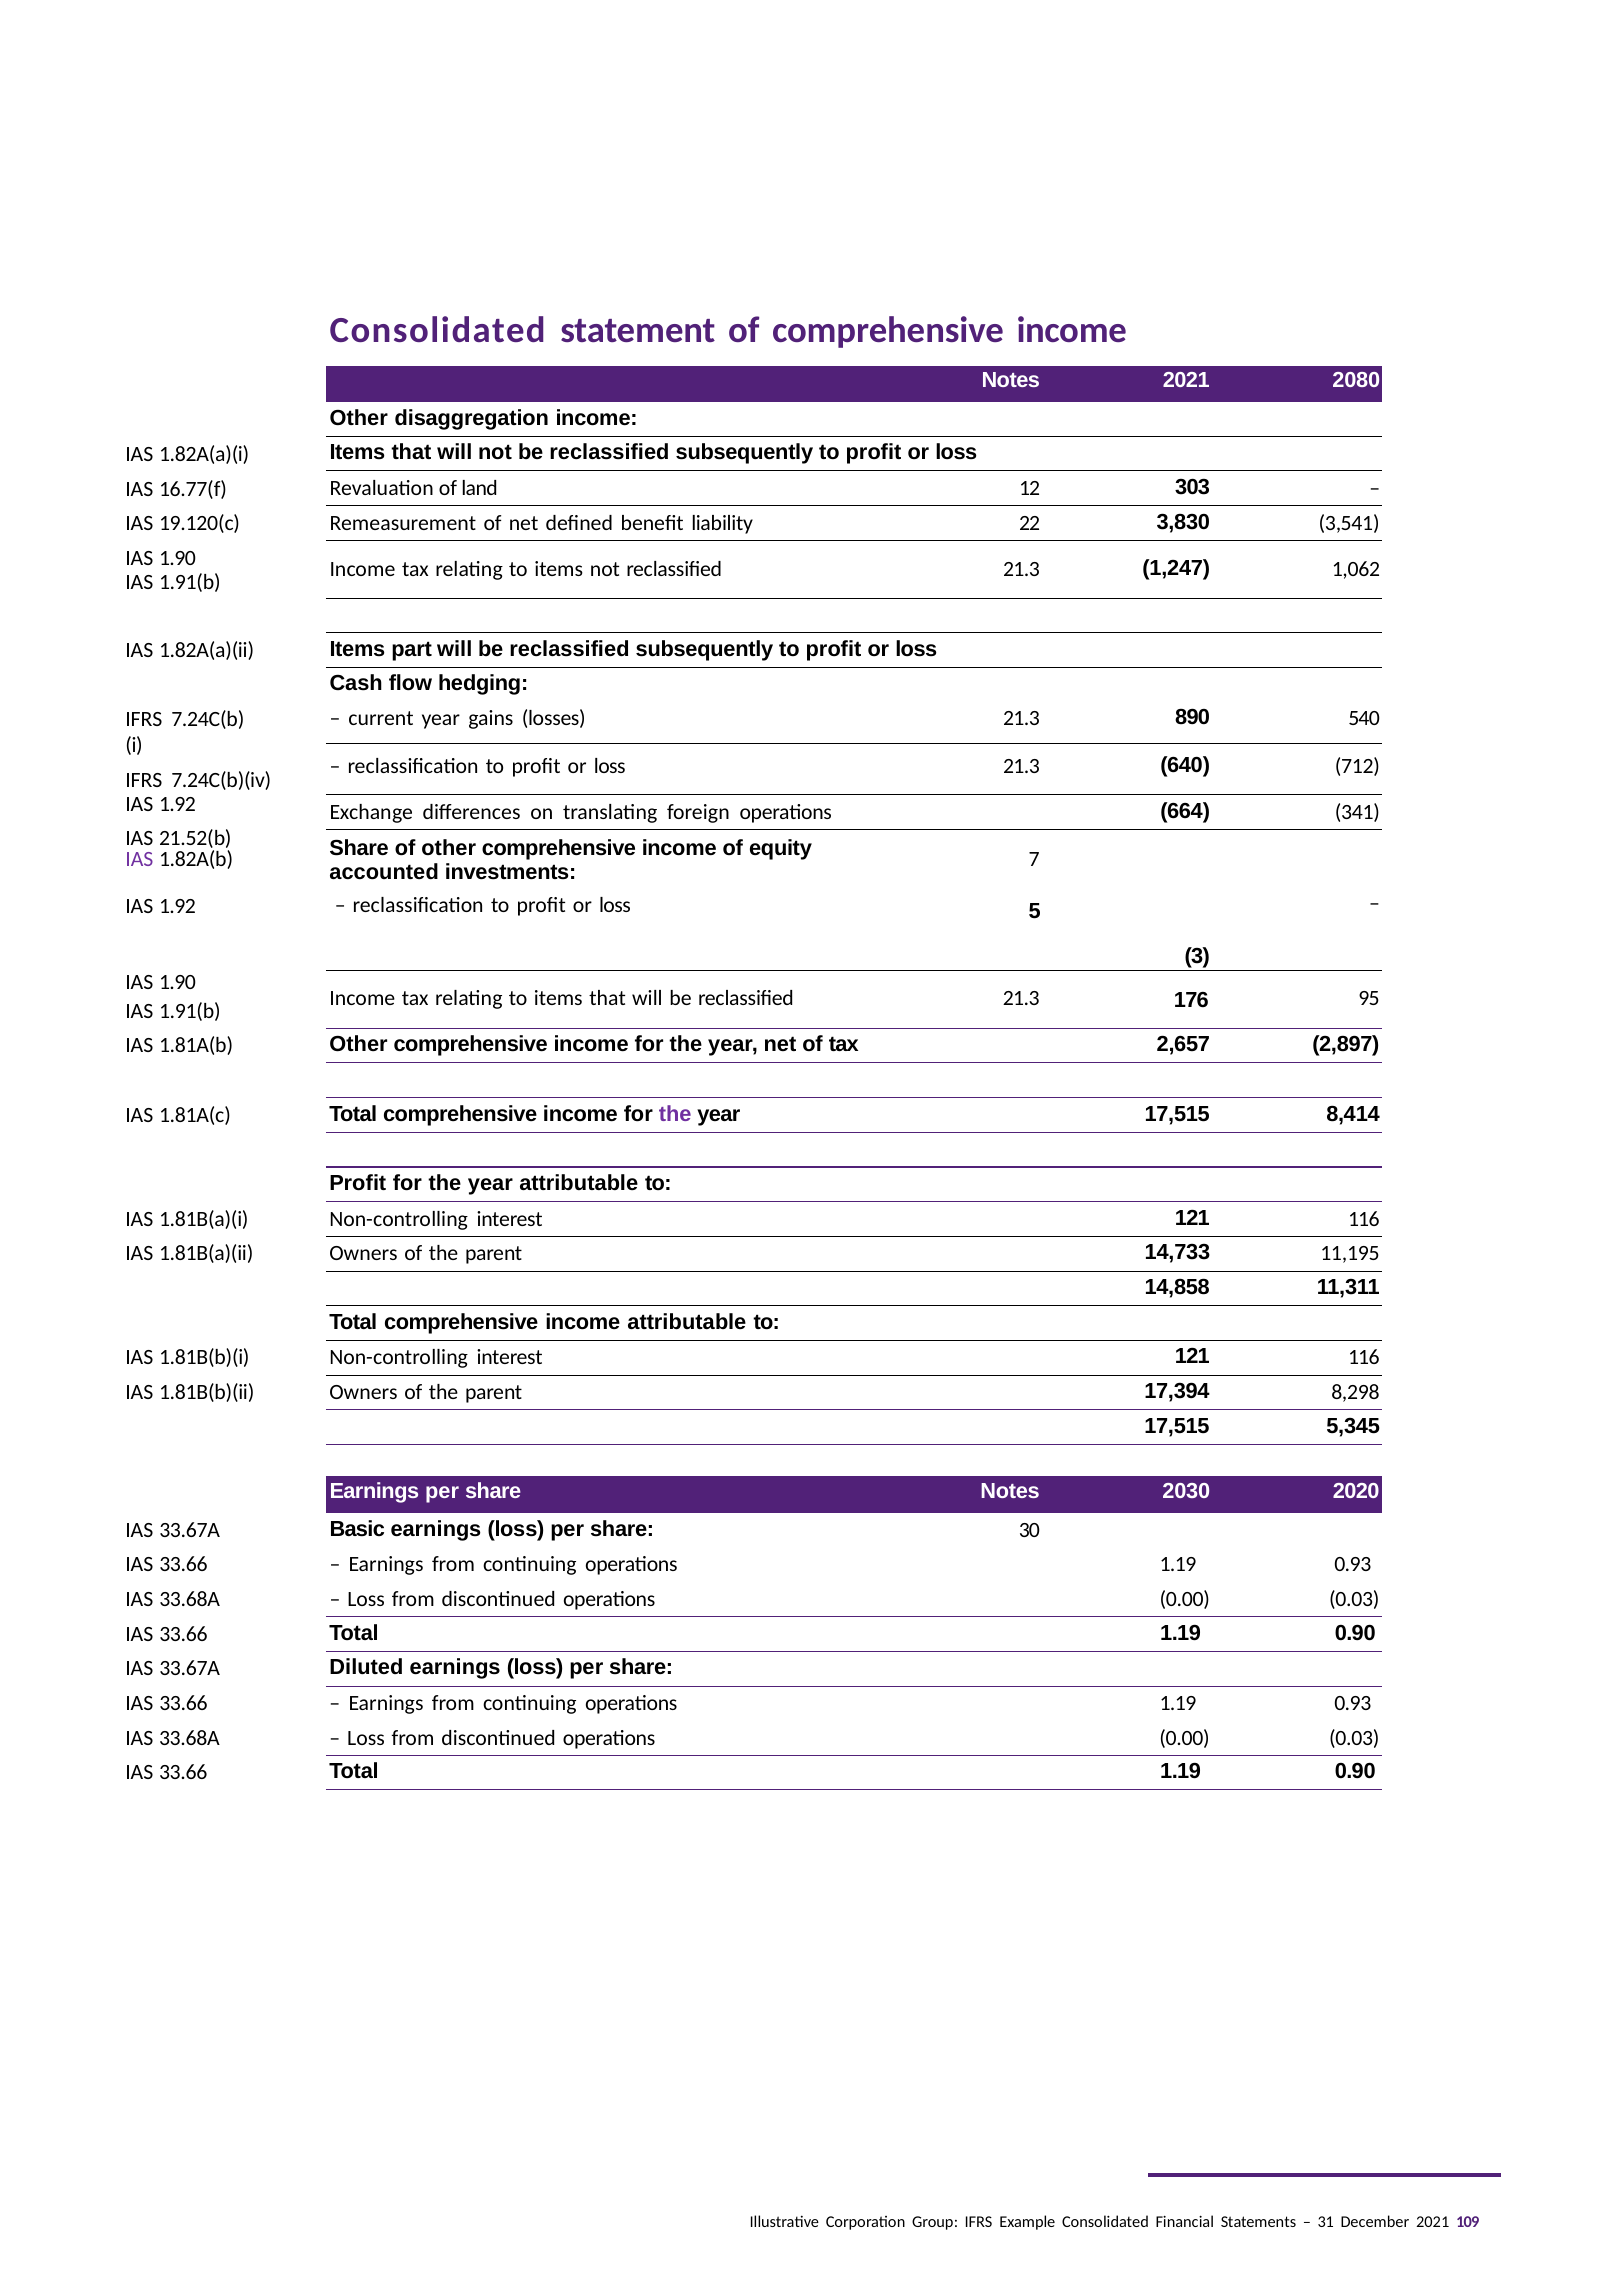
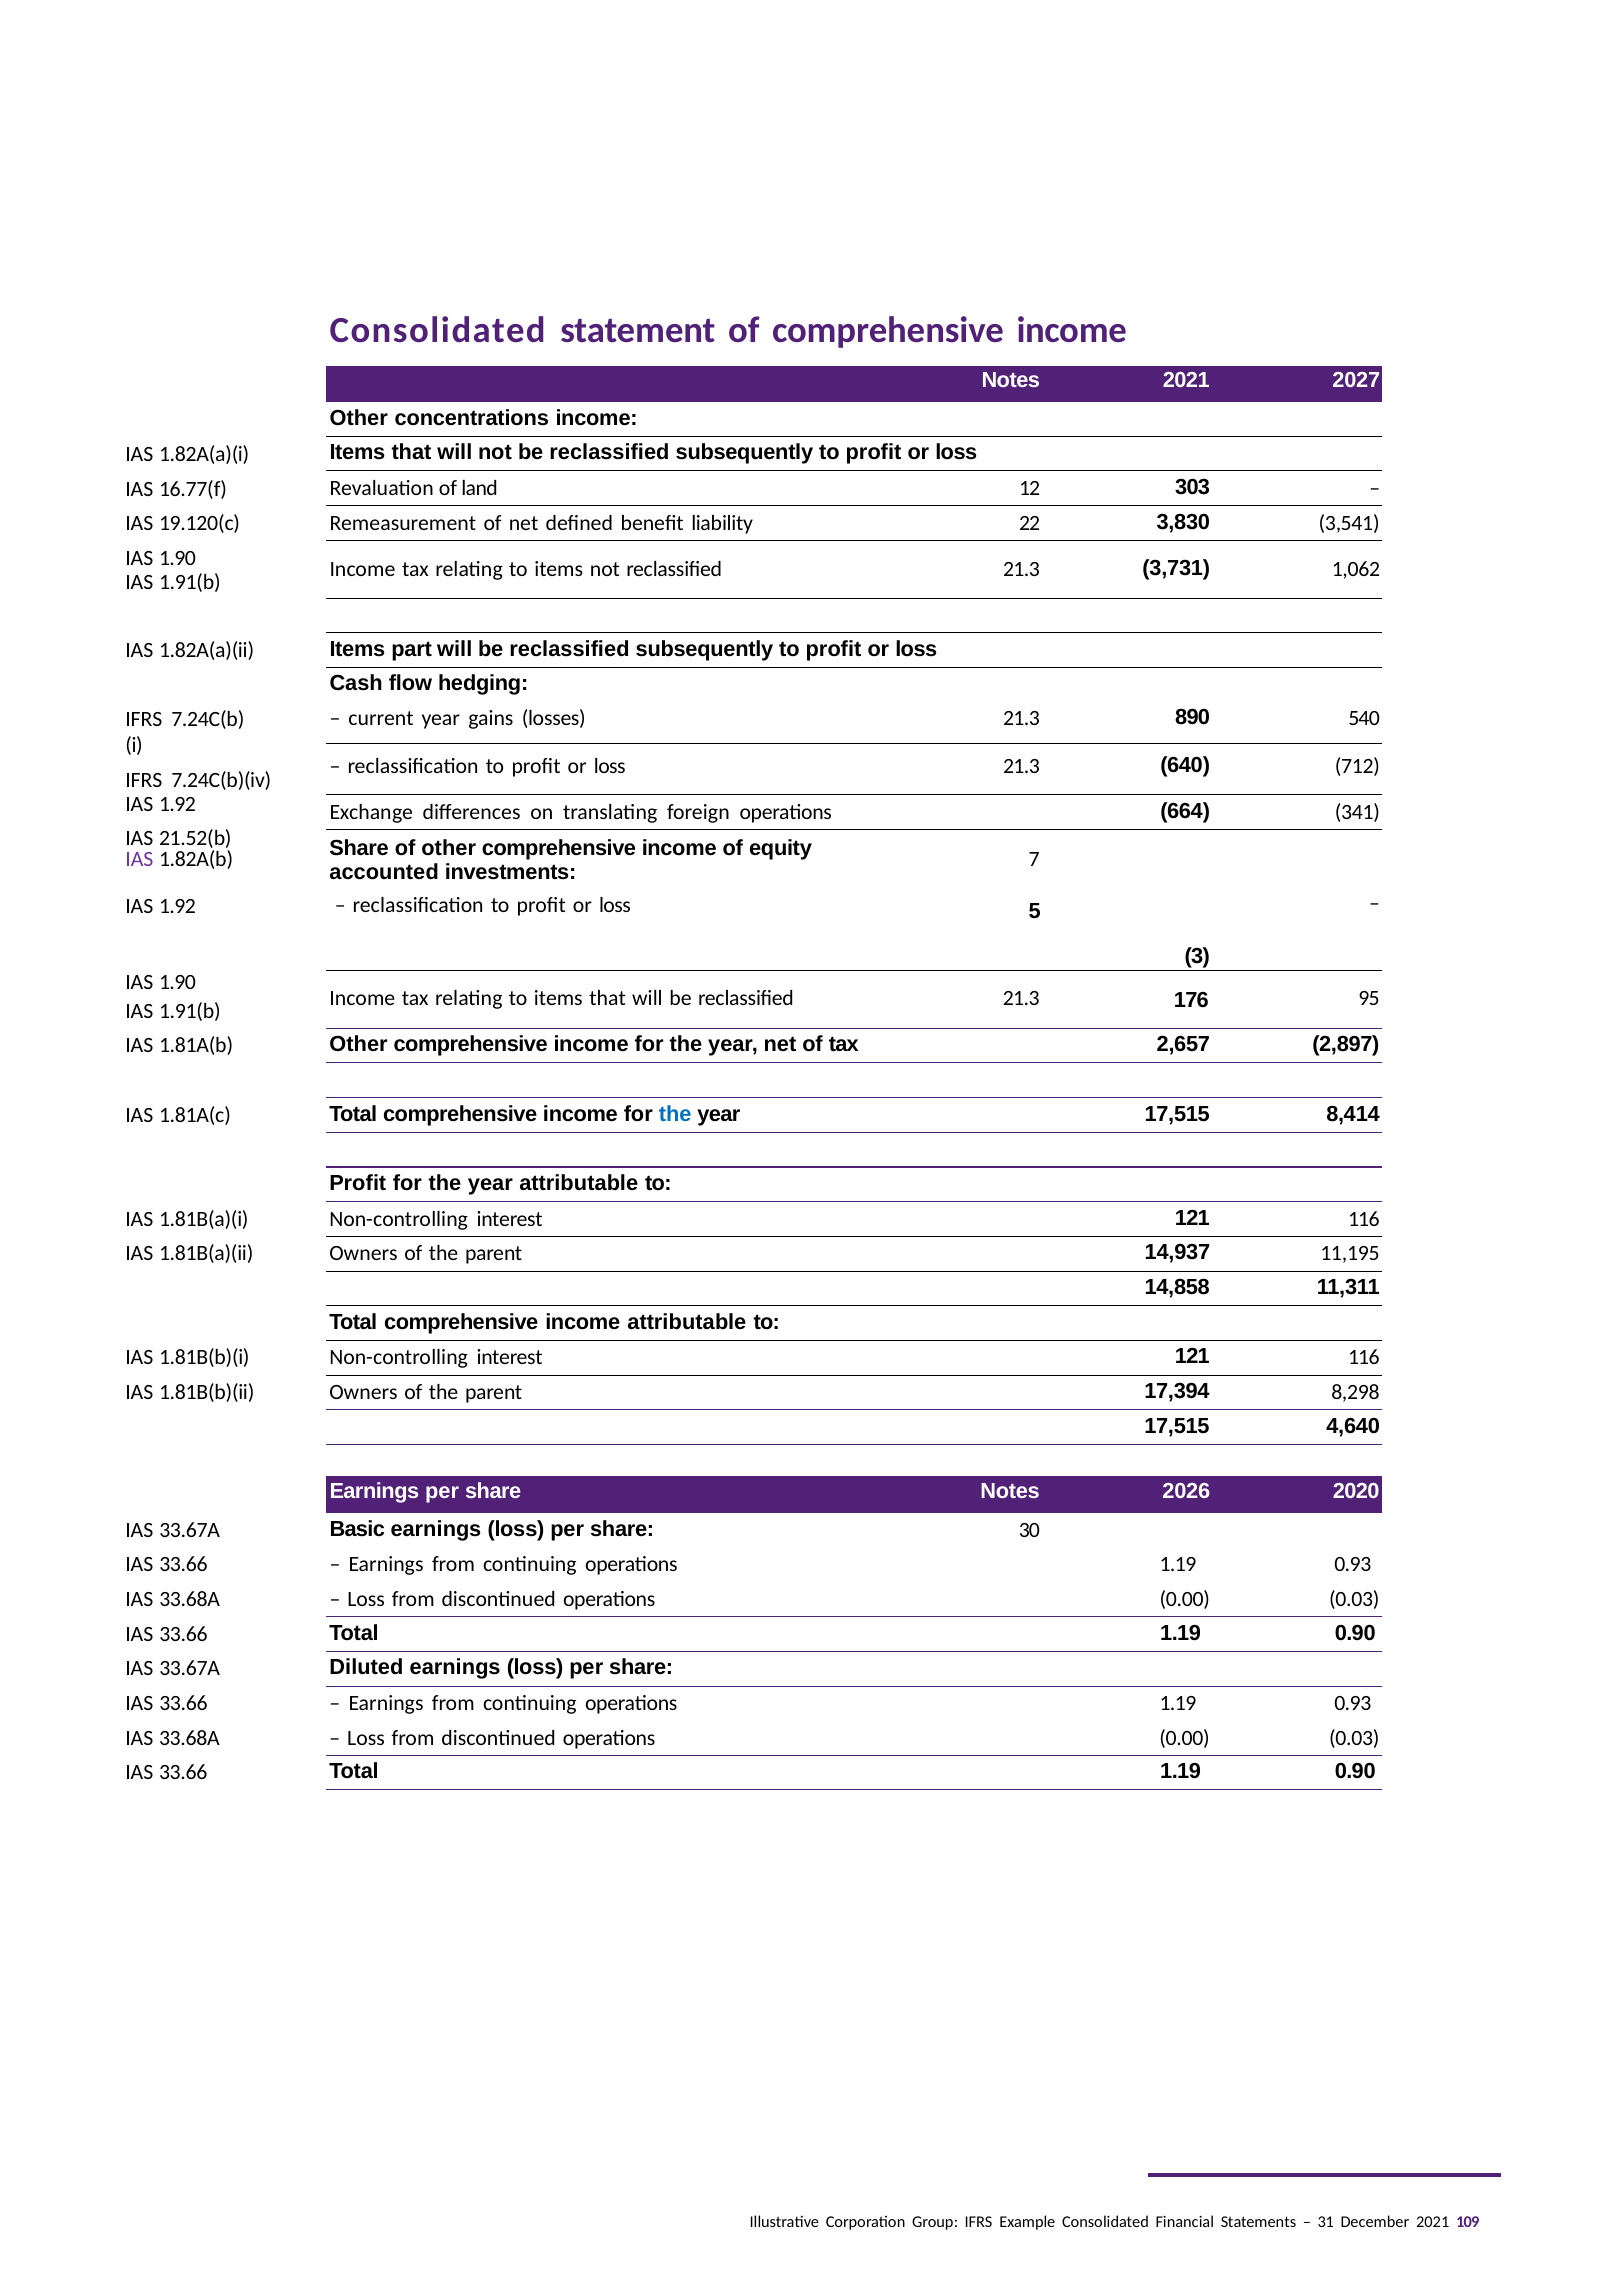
2080: 2080 -> 2027
disaggregation: disaggregation -> concentrations
1,247: 1,247 -> 3,731
the at (675, 1114) colour: purple -> blue
14,733: 14,733 -> 14,937
5,345: 5,345 -> 4,640
2030: 2030 -> 2026
